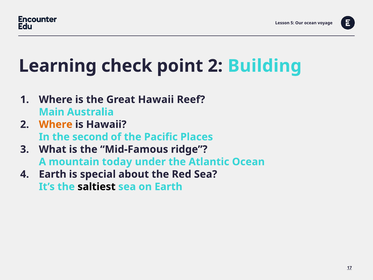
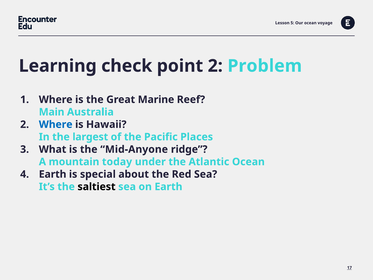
Building: Building -> Problem
Great Hawaii: Hawaii -> Marine
Where at (56, 124) colour: orange -> blue
second: second -> largest
Mid-Famous: Mid-Famous -> Mid-Anyone
